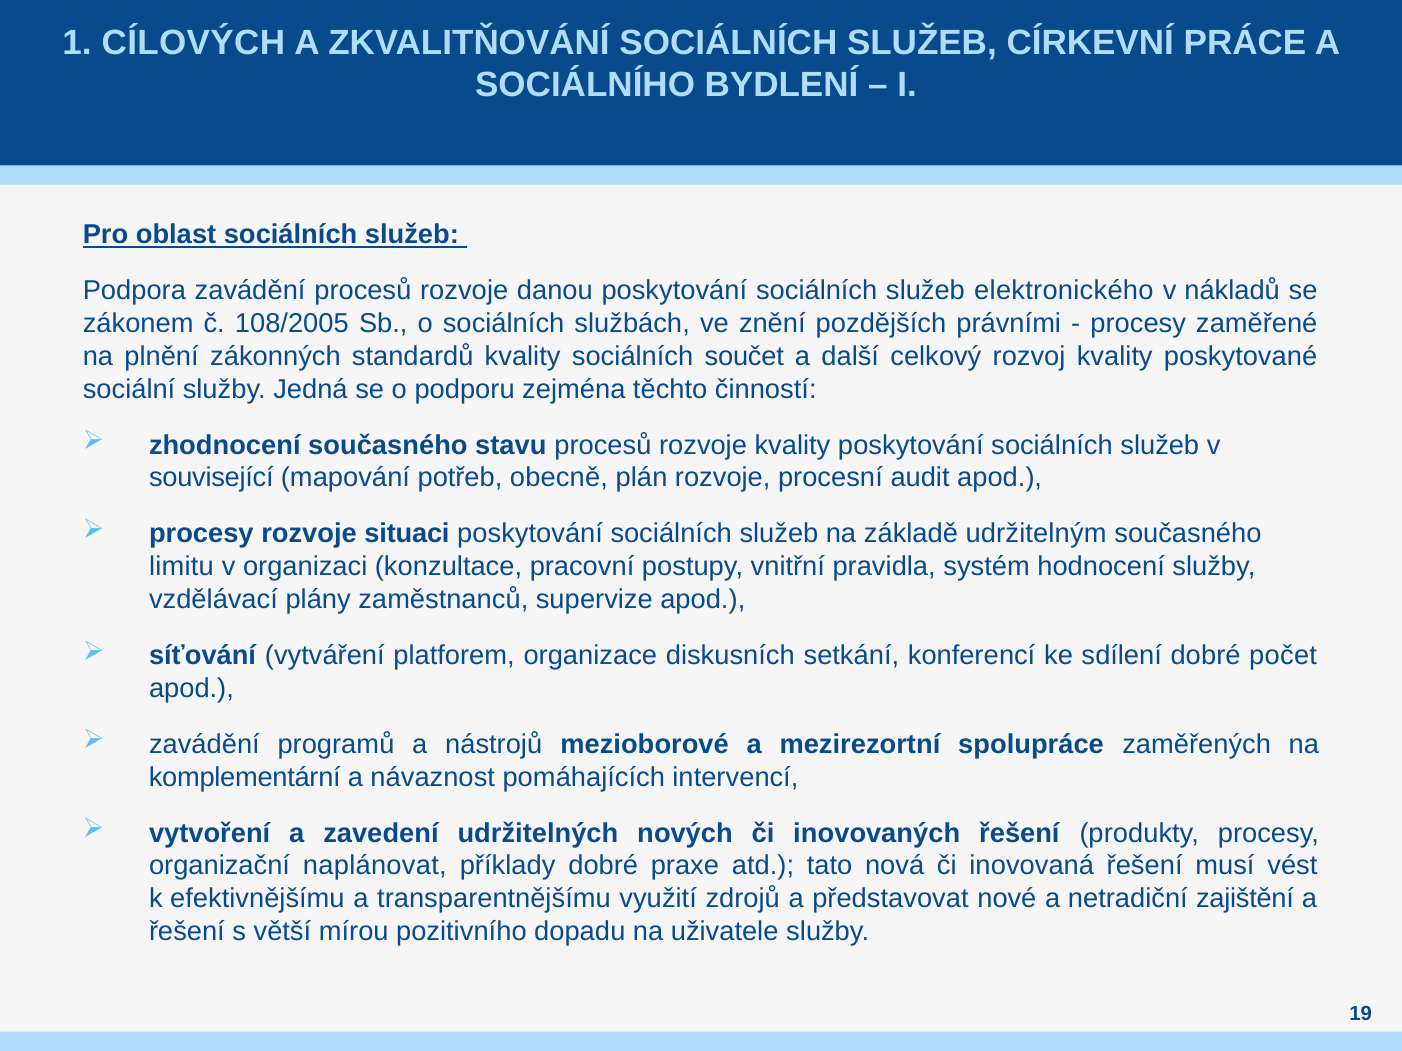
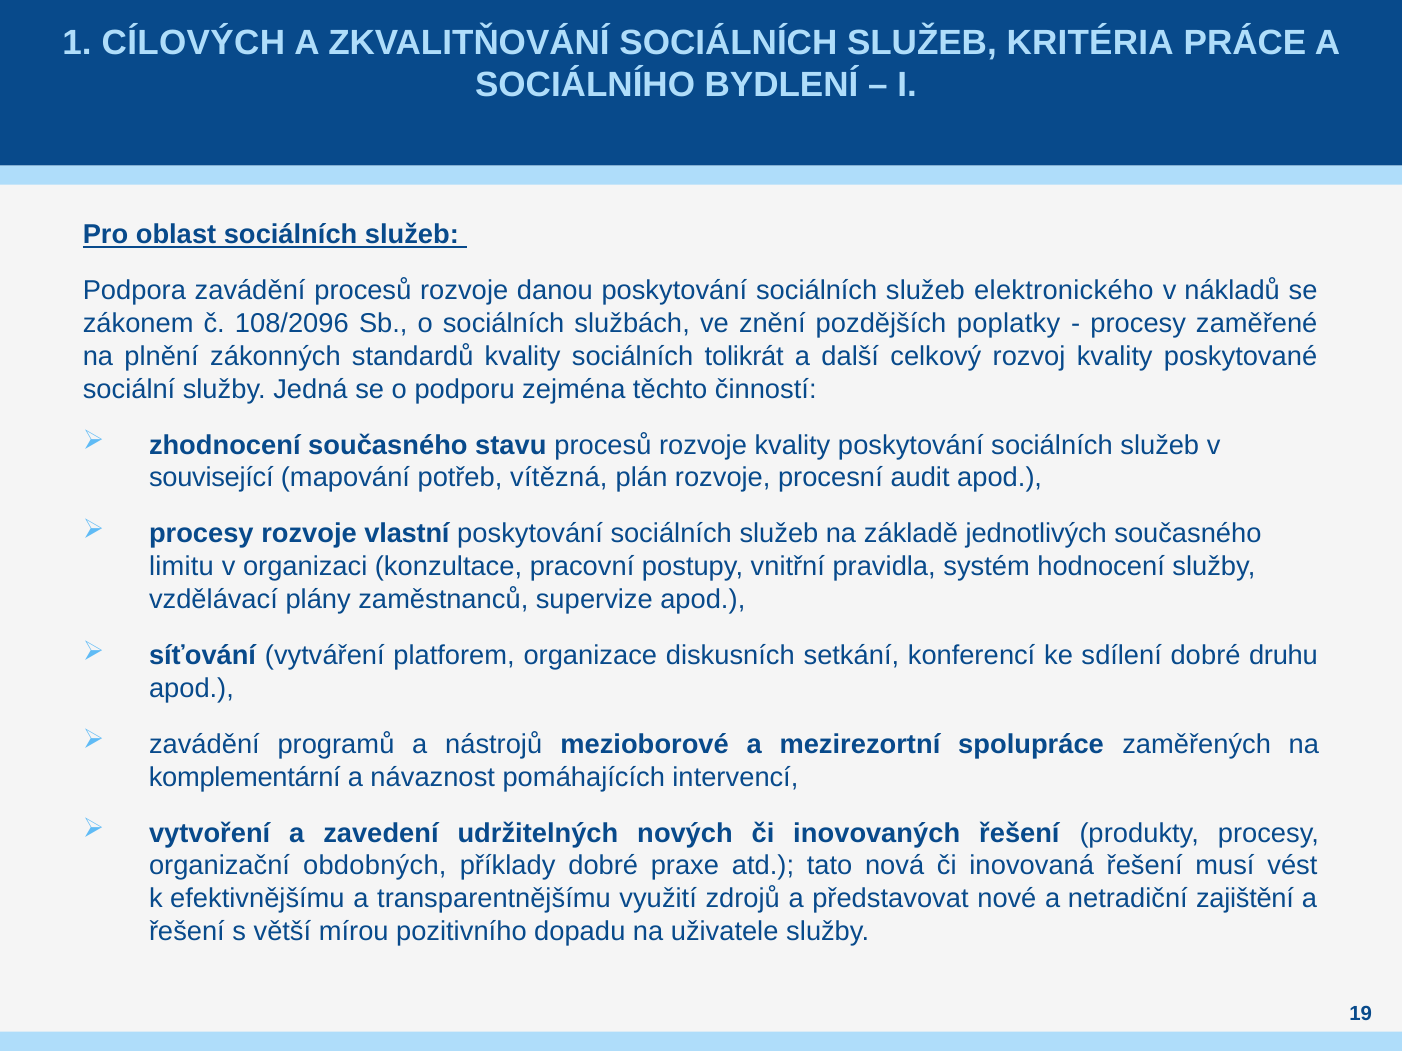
CÍRKEVNÍ: CÍRKEVNÍ -> KRITÉRIA
108/2005: 108/2005 -> 108/2096
právními: právními -> poplatky
součet: součet -> tolikrát
obecně: obecně -> vítězná
situaci: situaci -> vlastní
udržitelným: udržitelným -> jednotlivých
počet: počet -> druhu
naplánovat: naplánovat -> obdobných
